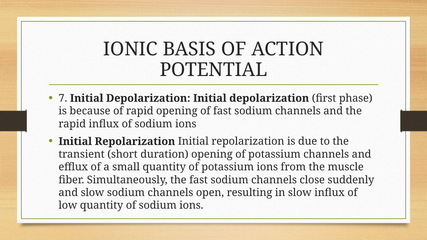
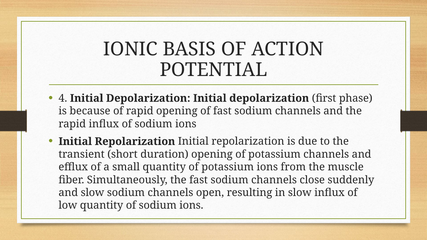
7: 7 -> 4
